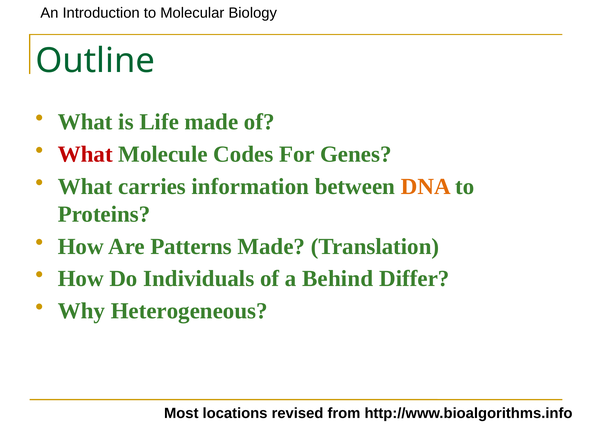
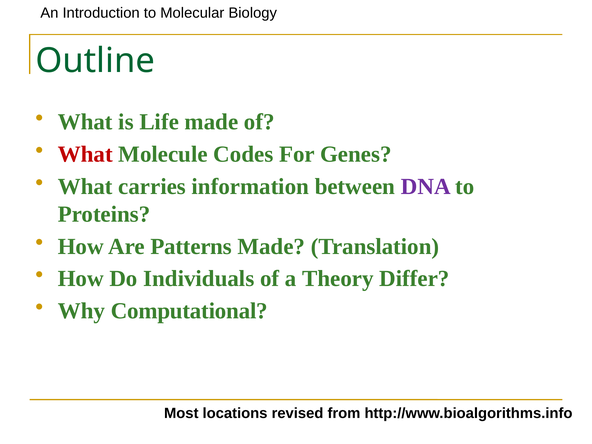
DNA colour: orange -> purple
Behind: Behind -> Theory
Heterogeneous: Heterogeneous -> Computational
